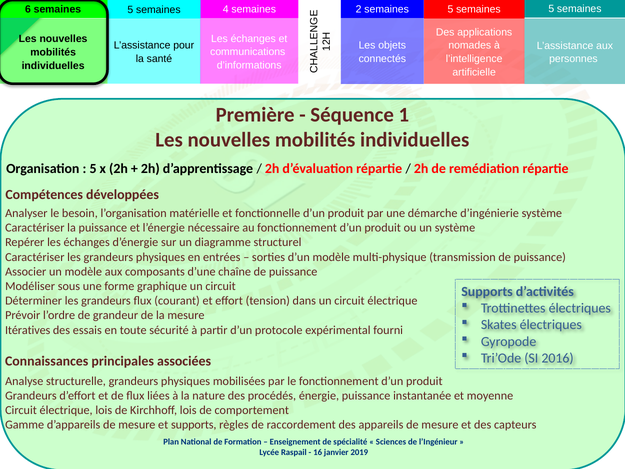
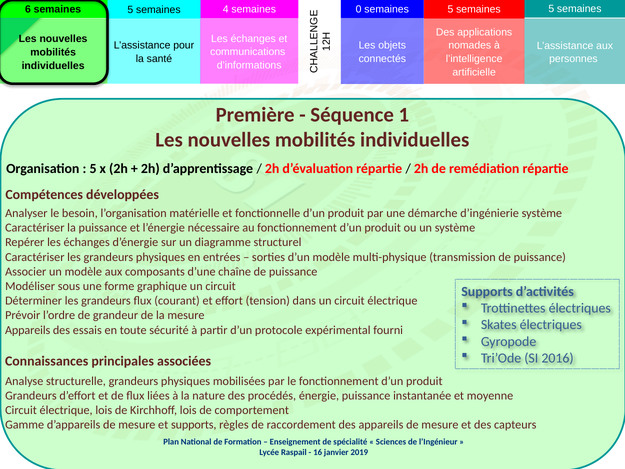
semaines 2: 2 -> 0
Itératives at (28, 330): Itératives -> Appareils
